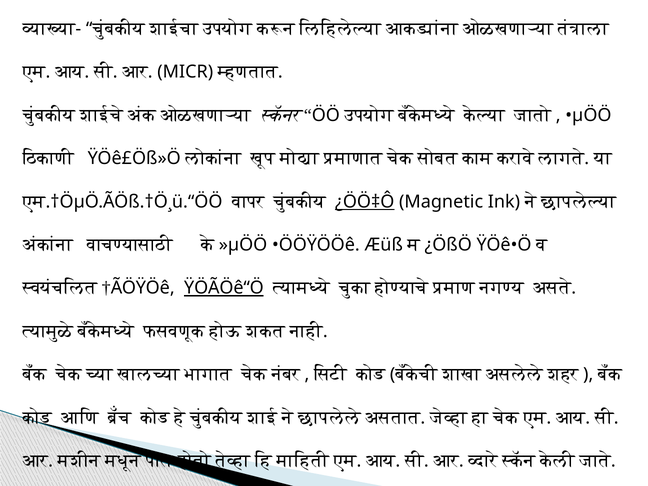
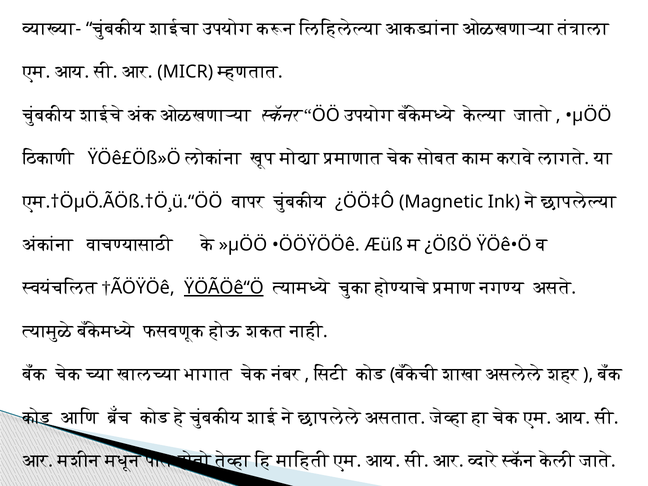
¿ÖÖ‡Ô underline: present -> none
